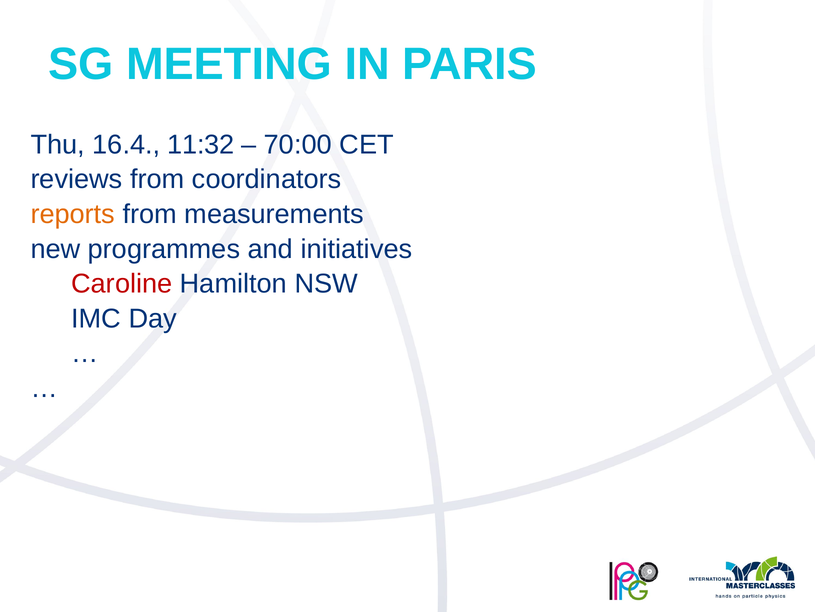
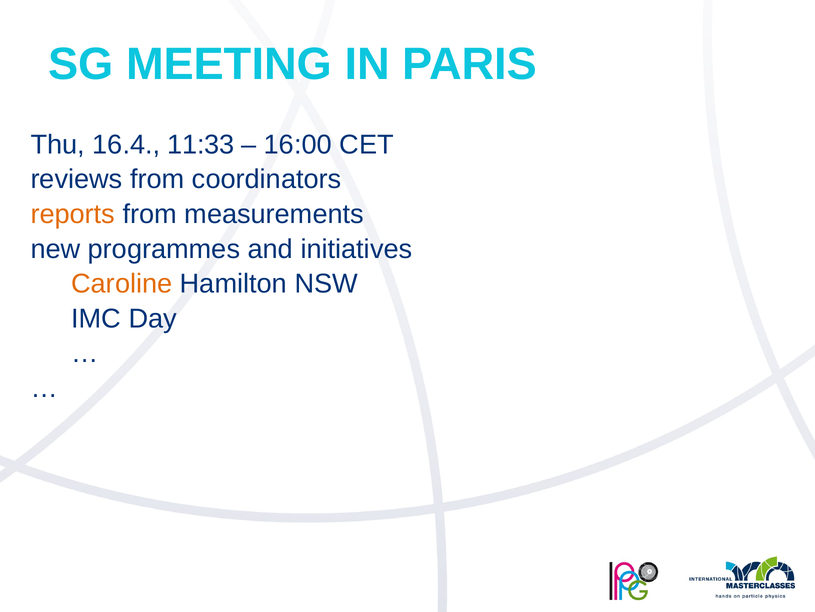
11:32: 11:32 -> 11:33
70:00: 70:00 -> 16:00
Caroline colour: red -> orange
